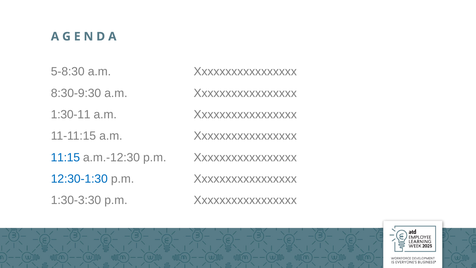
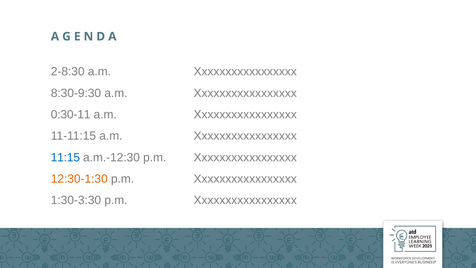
5-8:30: 5-8:30 -> 2-8:30
1:30-11: 1:30-11 -> 0:30-11
12:30-1:30 colour: blue -> orange
